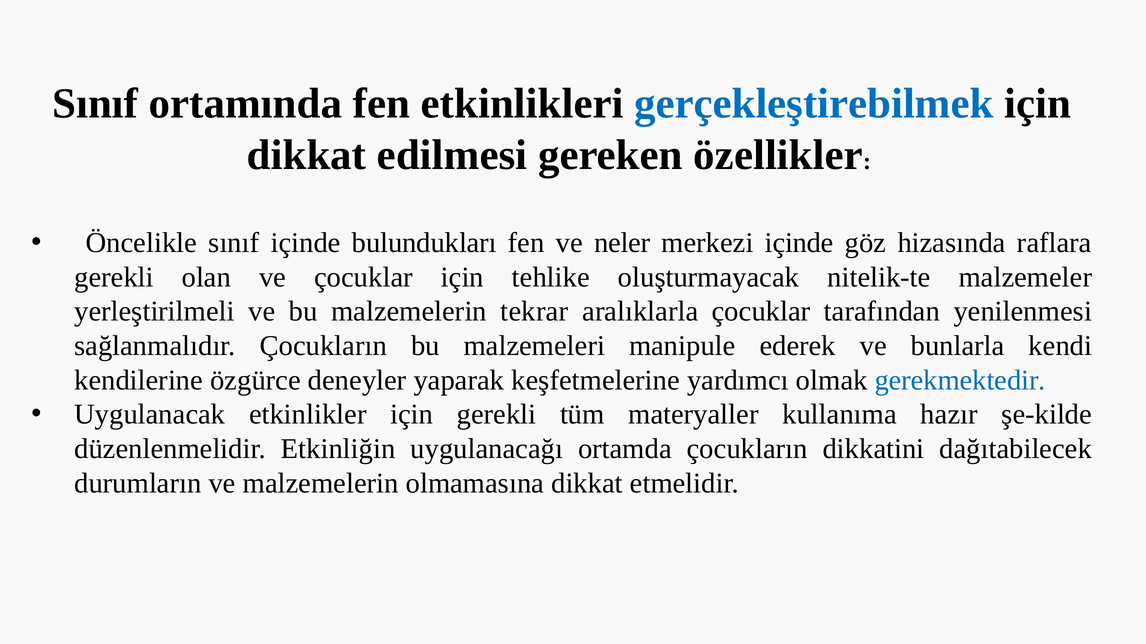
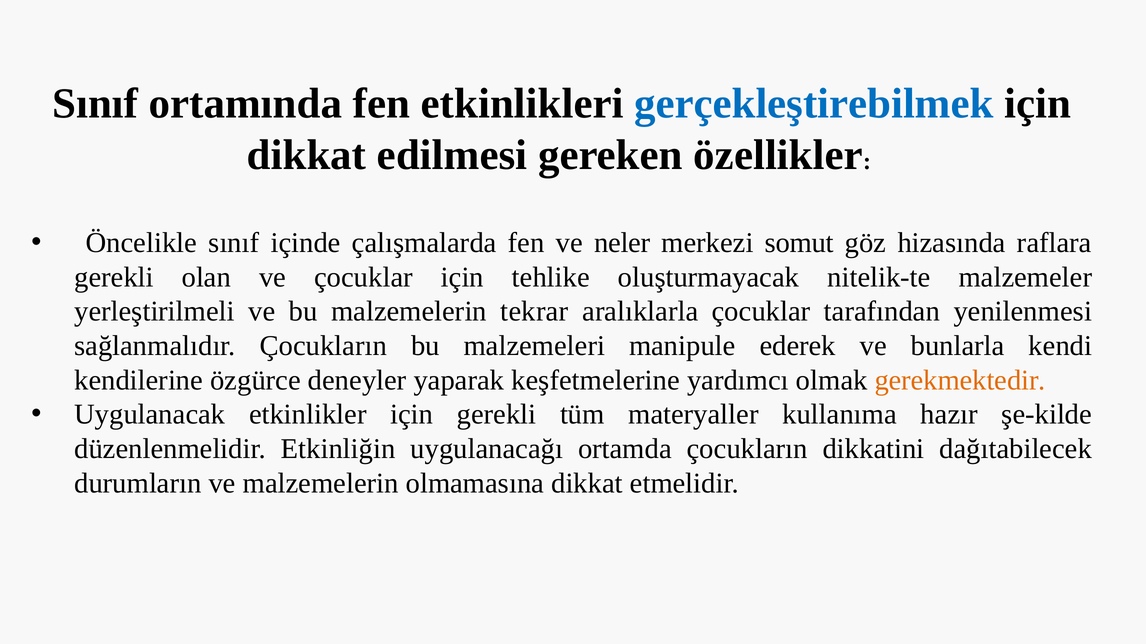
bulundukları: bulundukları -> çalışmalarda
merkezi içinde: içinde -> somut
gerekmektedir colour: blue -> orange
